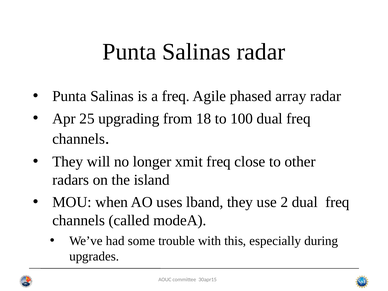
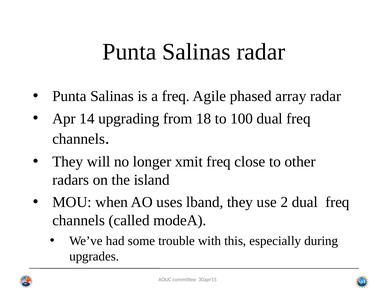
25: 25 -> 14
